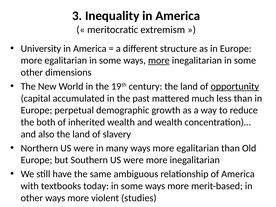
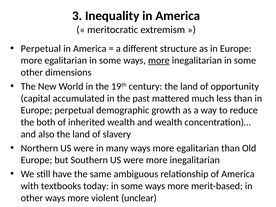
University at (41, 49): University -> Perpetual
opportunity underline: present -> none
studies: studies -> unclear
